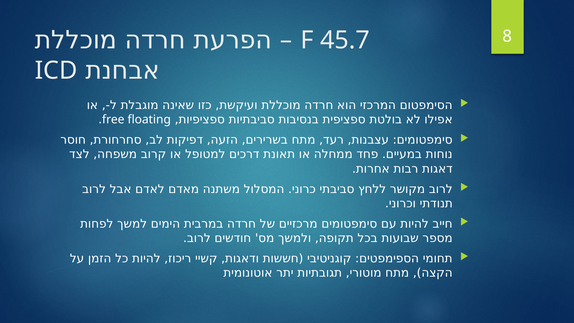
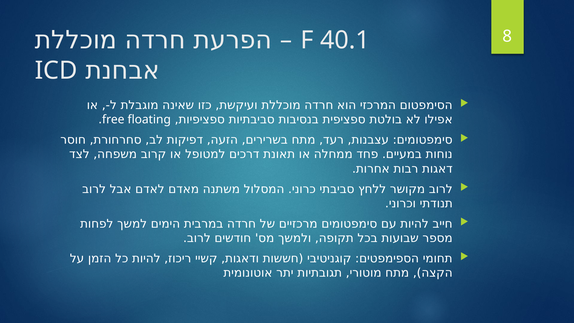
45.7: 45.7 -> 40.1
